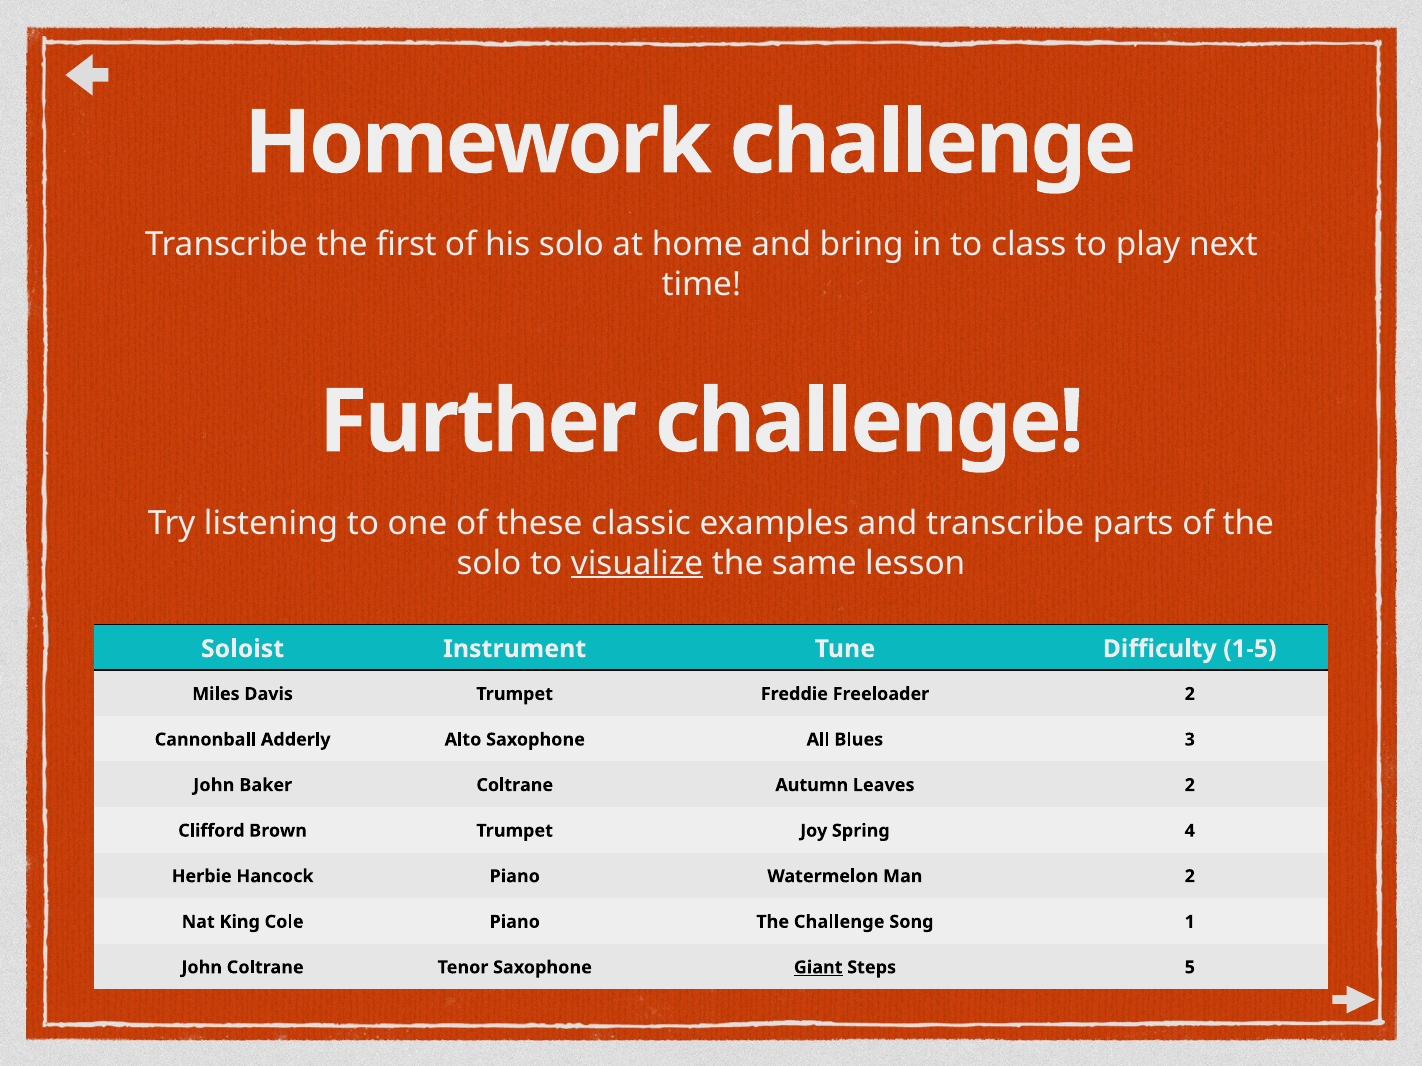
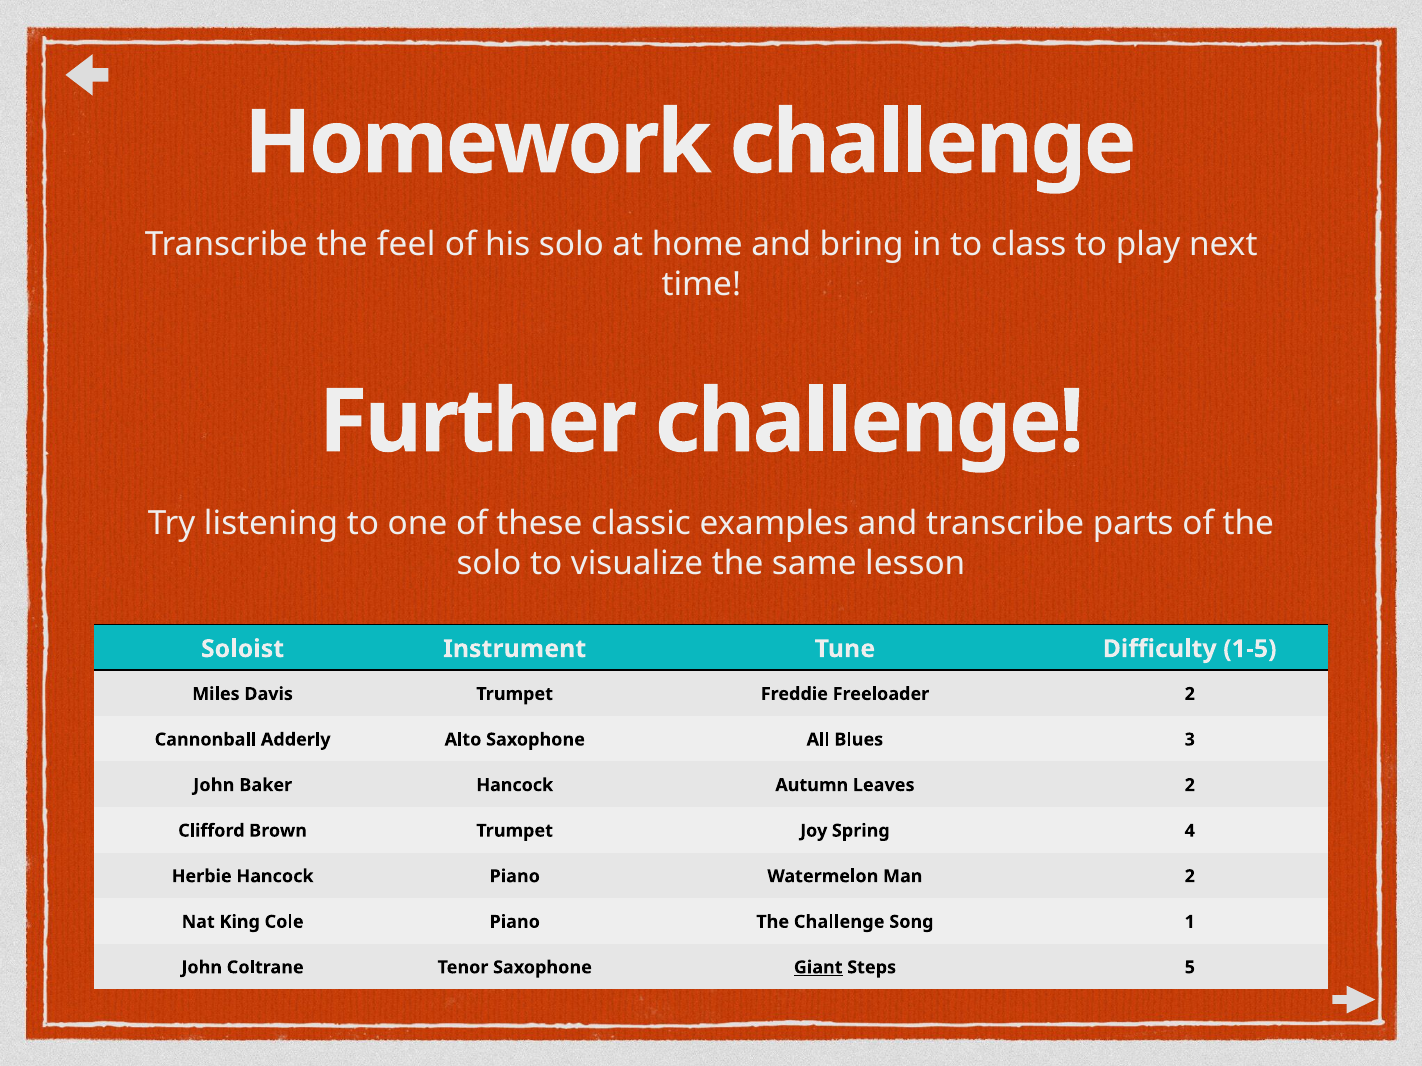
first: first -> feel
visualize underline: present -> none
Baker Coltrane: Coltrane -> Hancock
